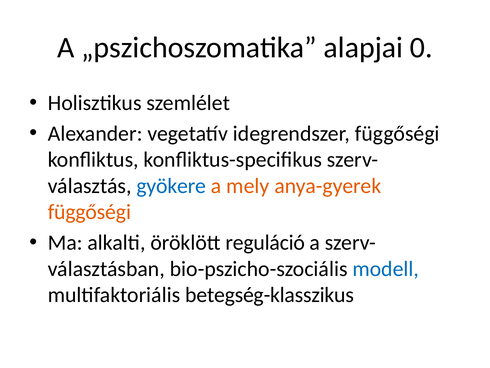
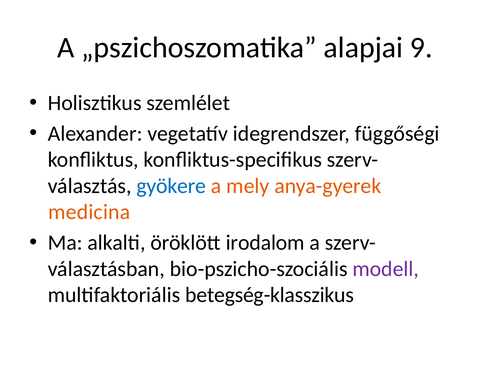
0: 0 -> 9
függőségi at (89, 212): függőségi -> medicina
reguláció: reguláció -> irodalom
modell colour: blue -> purple
